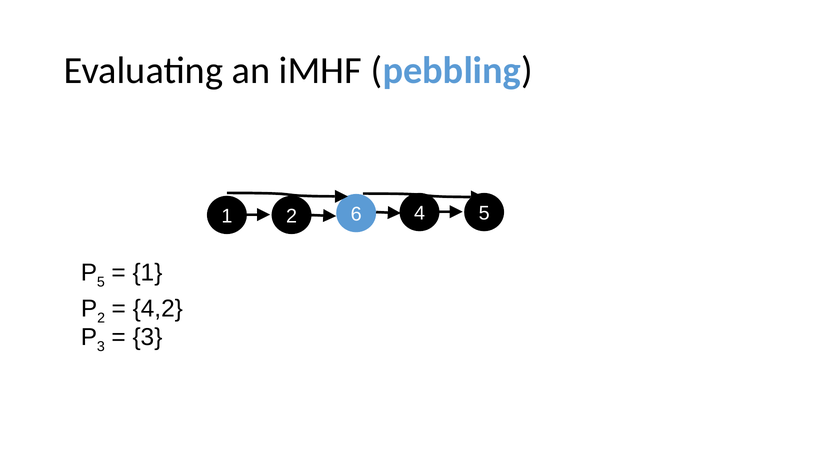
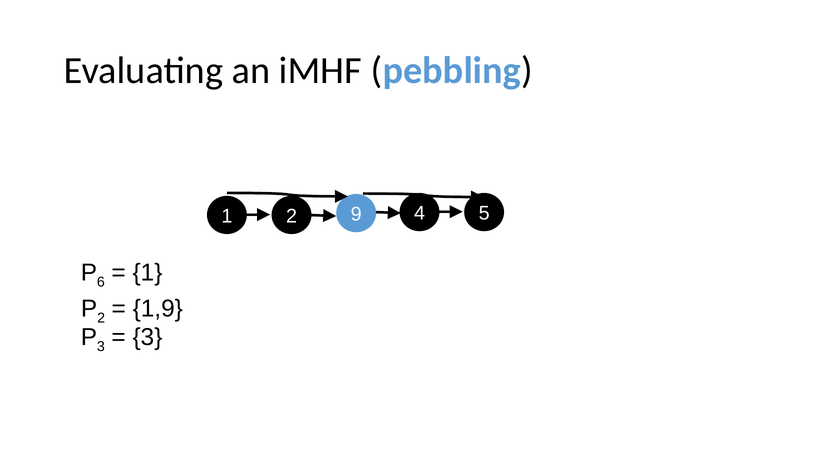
6: 6 -> 9
5 at (101, 282): 5 -> 6
4,2: 4,2 -> 1,9
